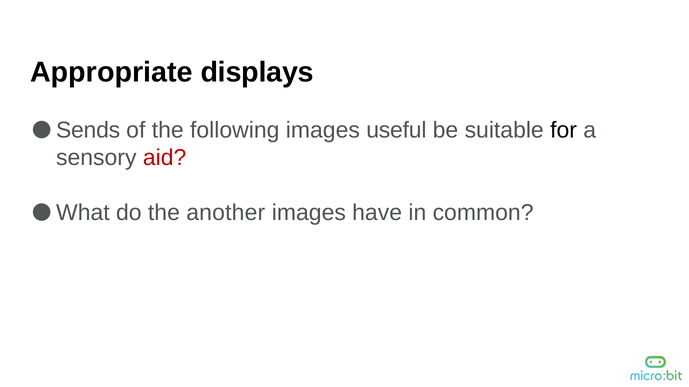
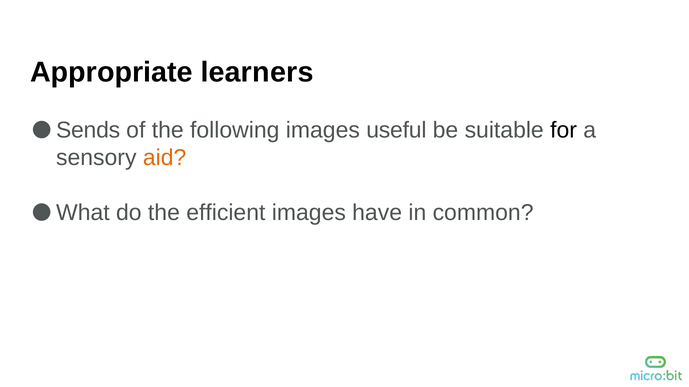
displays: displays -> learners
aid colour: red -> orange
another: another -> efficient
